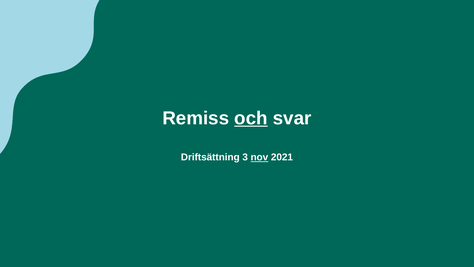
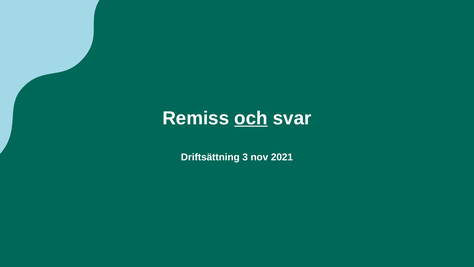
nov underline: present -> none
